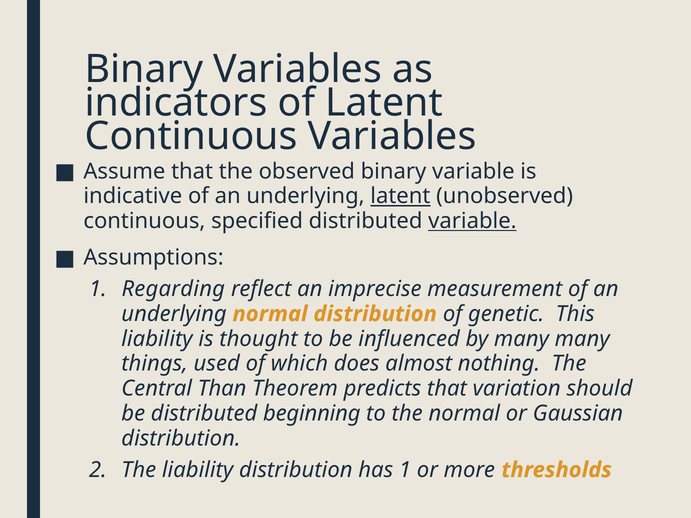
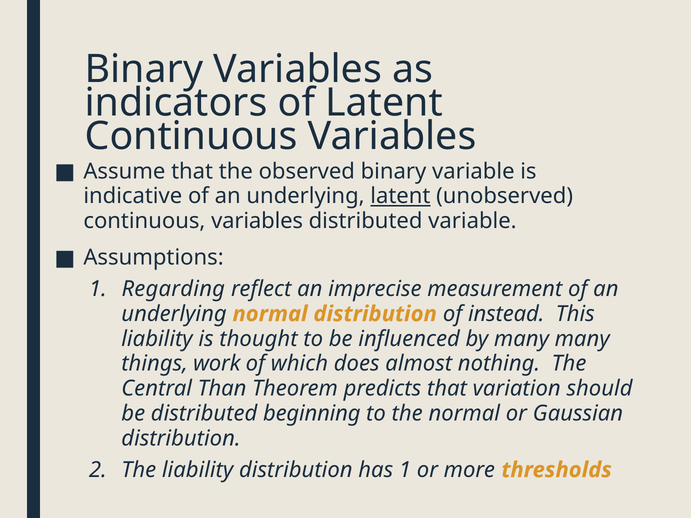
specified at (257, 221): specified -> variables
variable at (472, 221) underline: present -> none
genetic: genetic -> instead
used: used -> work
